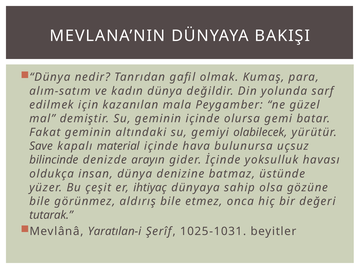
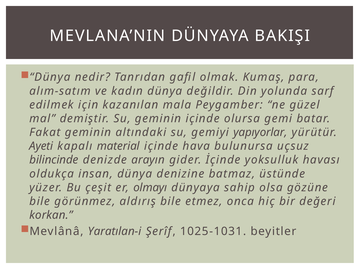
olabilecek: olabilecek -> yapıyorlar
Save: Save -> Ayeti
ihtiyaç: ihtiyaç -> olmayı
tutarak: tutarak -> korkan
